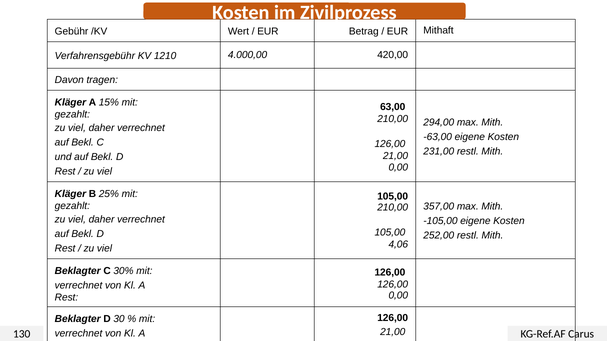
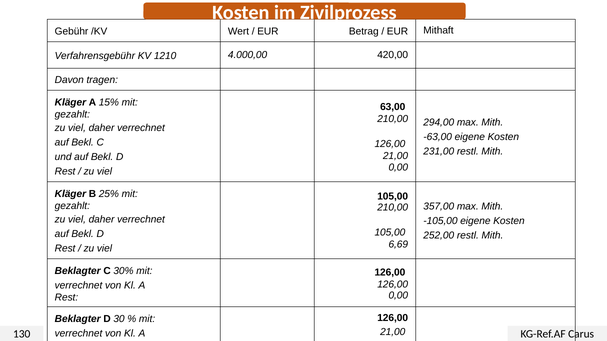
4,06: 4,06 -> 6,69
